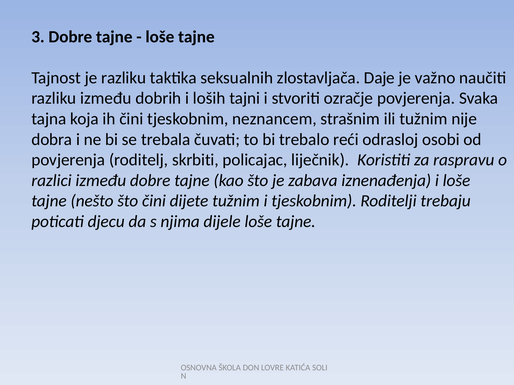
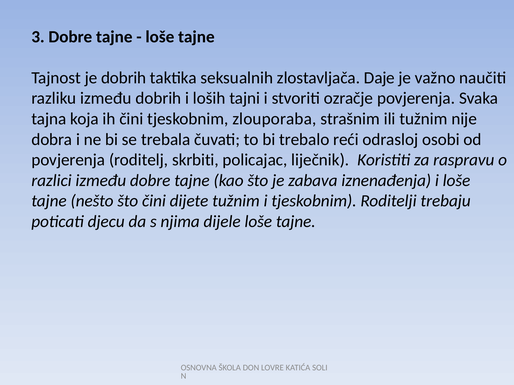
je razliku: razliku -> dobrih
neznancem: neznancem -> zlouporaba
